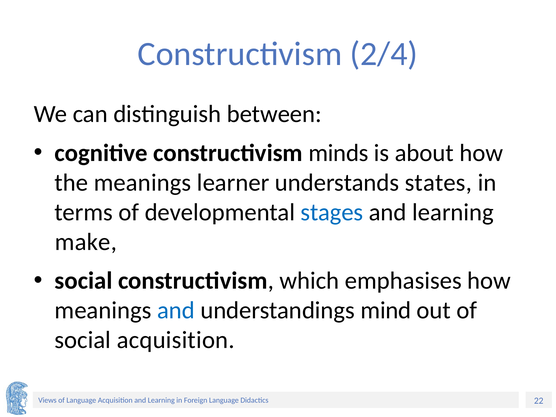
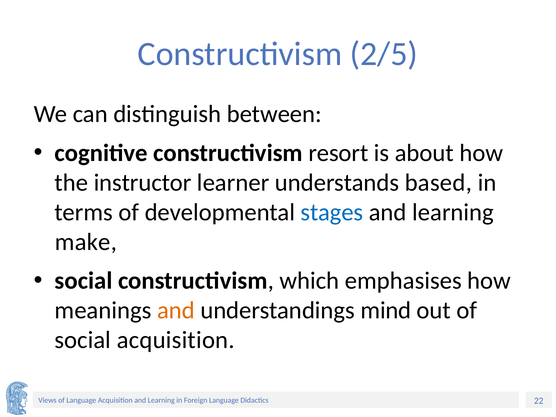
2/4: 2/4 -> 2/5
minds: minds -> resort
the meanings: meanings -> instructor
states: states -> based
and at (176, 310) colour: blue -> orange
